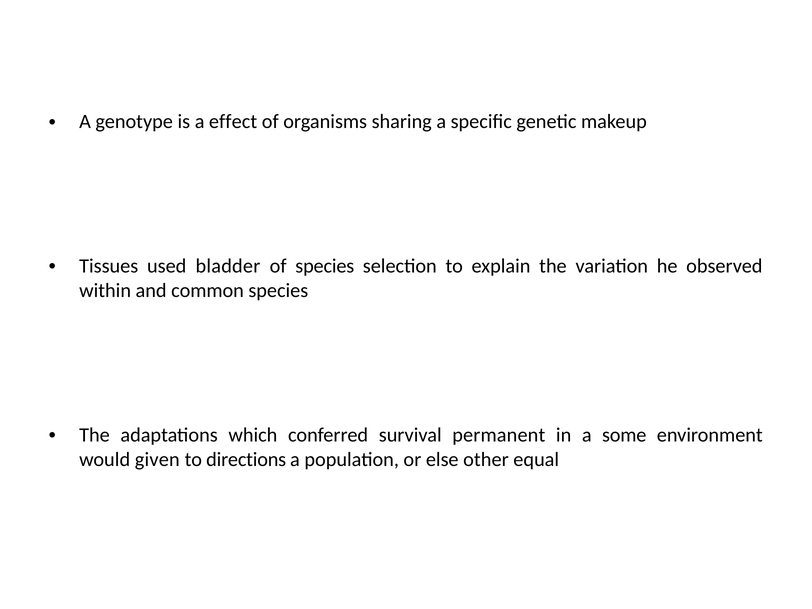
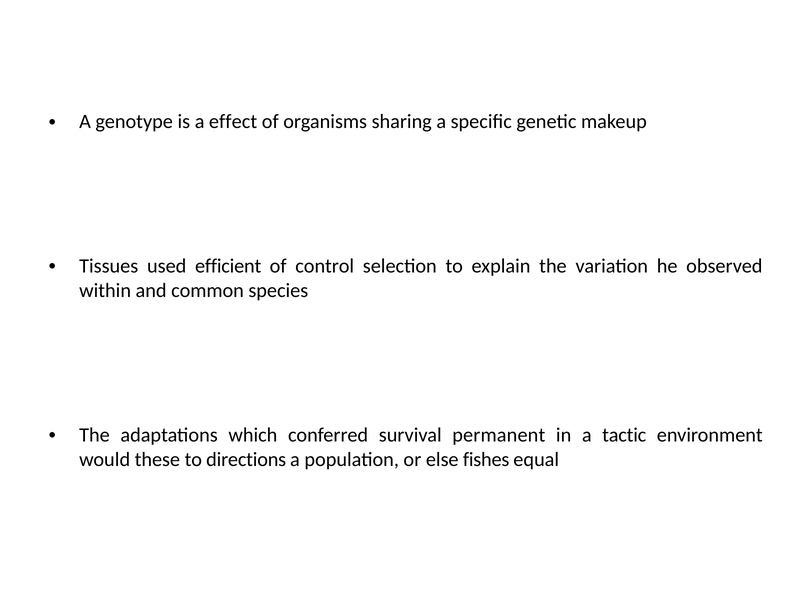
bladder: bladder -> efficient
of species: species -> control
some: some -> tactic
given: given -> these
other: other -> fishes
